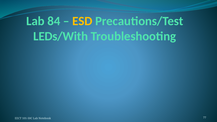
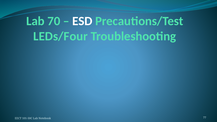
84: 84 -> 70
ESD colour: yellow -> white
LEDs/With: LEDs/With -> LEDs/Four
